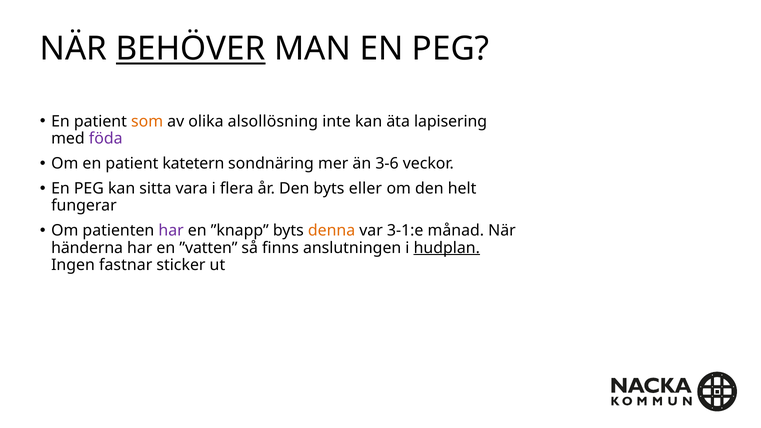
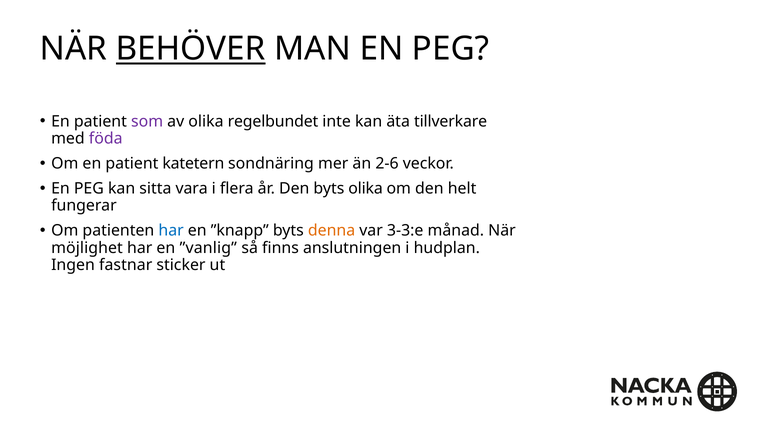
som colour: orange -> purple
alsollösning: alsollösning -> regelbundet
lapisering: lapisering -> tillverkare
3-6: 3-6 -> 2-6
byts eller: eller -> olika
har at (171, 231) colour: purple -> blue
3-1:e: 3-1:e -> 3-3:e
händerna: händerna -> möjlighet
”vatten: ”vatten -> ”vanlig
hudplan underline: present -> none
